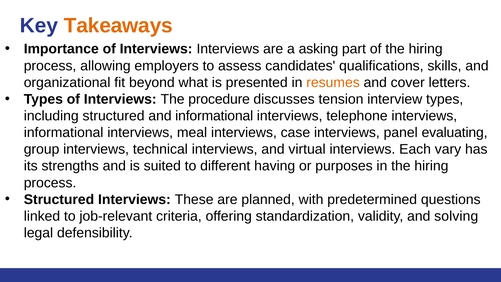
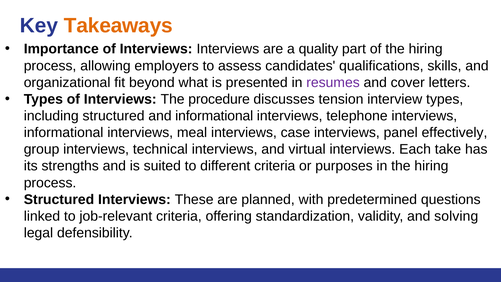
asking: asking -> quality
resumes colour: orange -> purple
evaluating: evaluating -> effectively
vary: vary -> take
different having: having -> criteria
